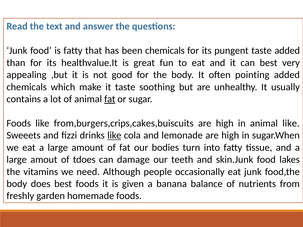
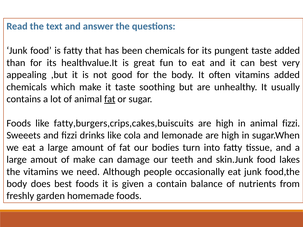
often pointing: pointing -> vitamins
from,burgers,crips,cakes,buiscuits: from,burgers,crips,cakes,buiscuits -> fatty,burgers,crips,cakes,buiscuits
animal like: like -> fizzi
like at (114, 136) underline: present -> none
of tdoes: tdoes -> make
banana: banana -> contain
